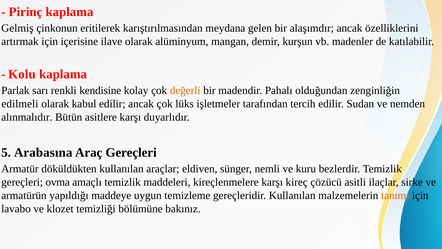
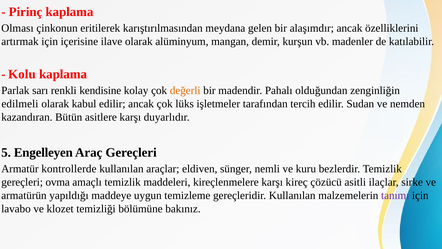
Gelmiş: Gelmiş -> Olması
alınmalıdır: alınmalıdır -> kazandıran
Arabasına: Arabasına -> Engelleyen
döküldükten: döküldükten -> kontrollerde
tanımı colour: orange -> purple
